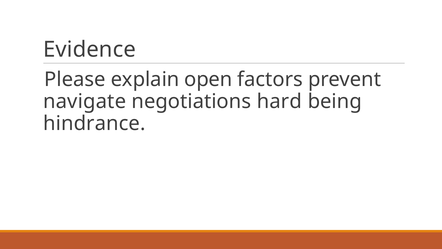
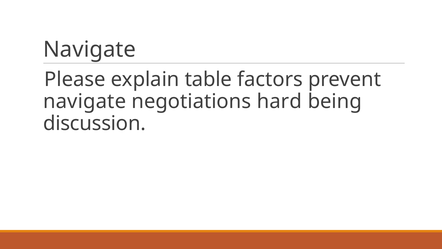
Evidence at (90, 50): Evidence -> Navigate
open: open -> table
hindrance: hindrance -> discussion
